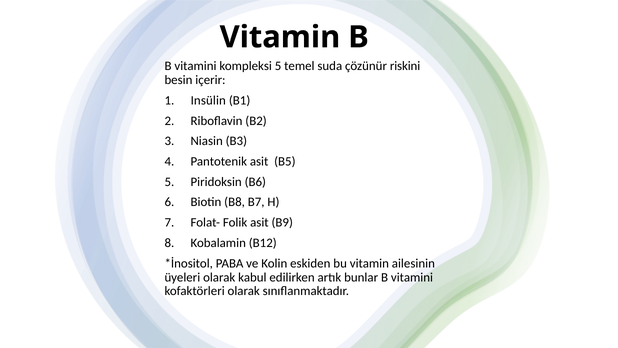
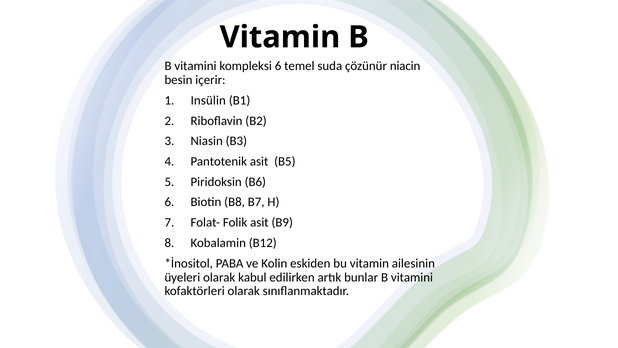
kompleksi 5: 5 -> 6
riskini: riskini -> niacin
